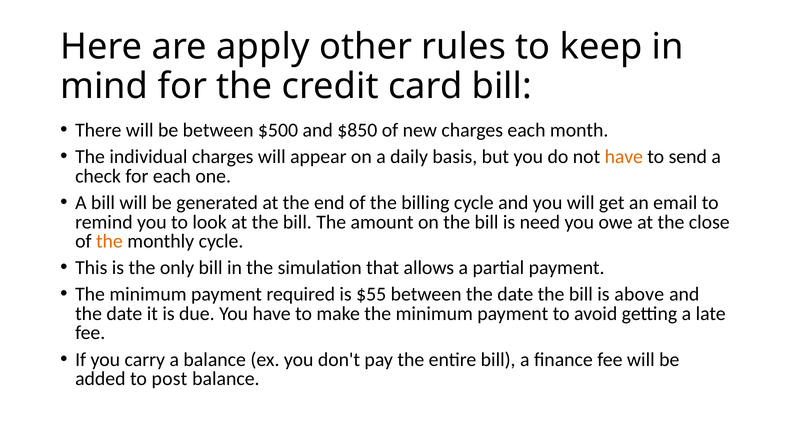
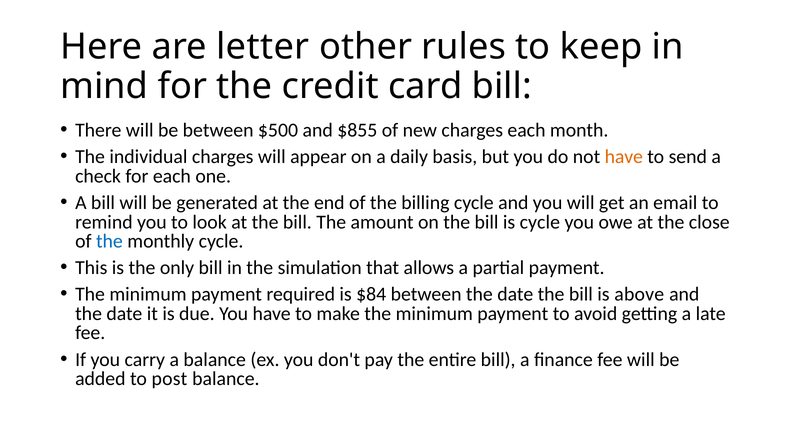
apply: apply -> letter
$850: $850 -> $855
is need: need -> cycle
the at (109, 241) colour: orange -> blue
$55: $55 -> $84
